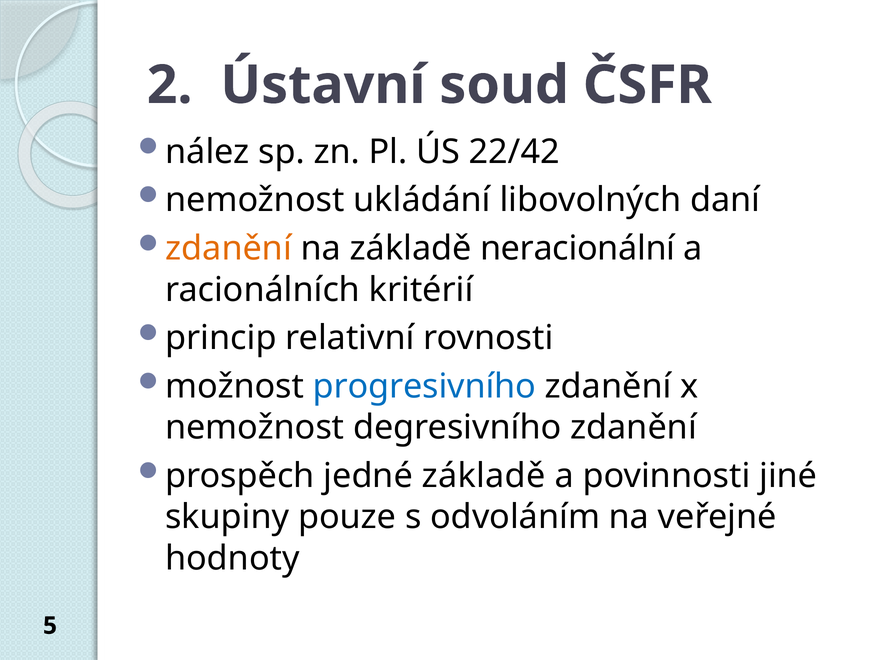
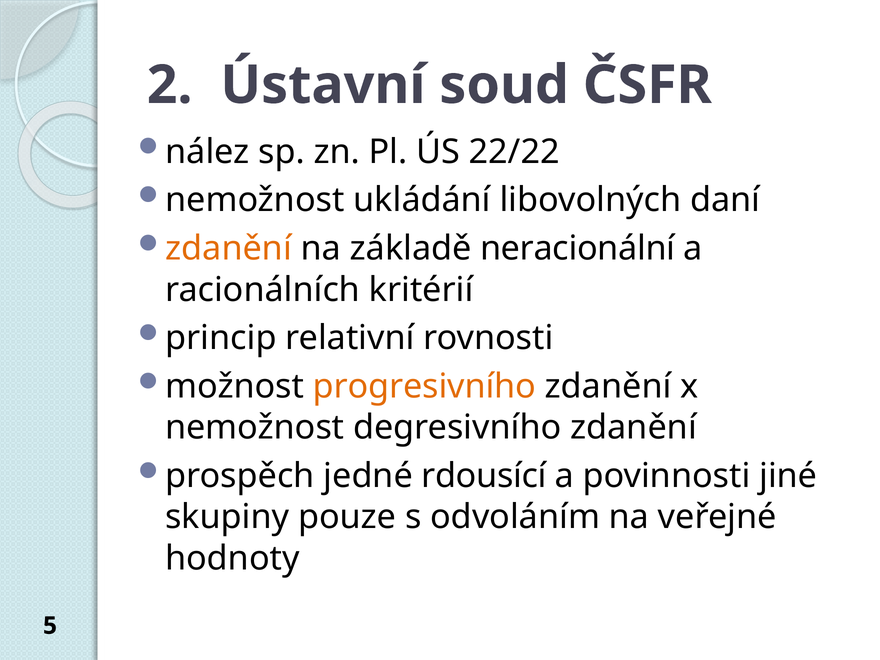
22/42: 22/42 -> 22/22
progresivního colour: blue -> orange
jedné základě: základě -> rdousící
